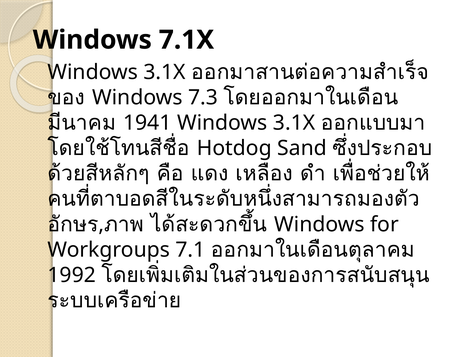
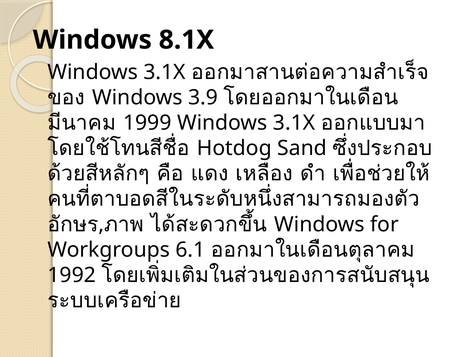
7.1X: 7.1X -> 8.1X
7.3: 7.3 -> 3.9
1941: 1941 -> 1999
7.1: 7.1 -> 6.1
